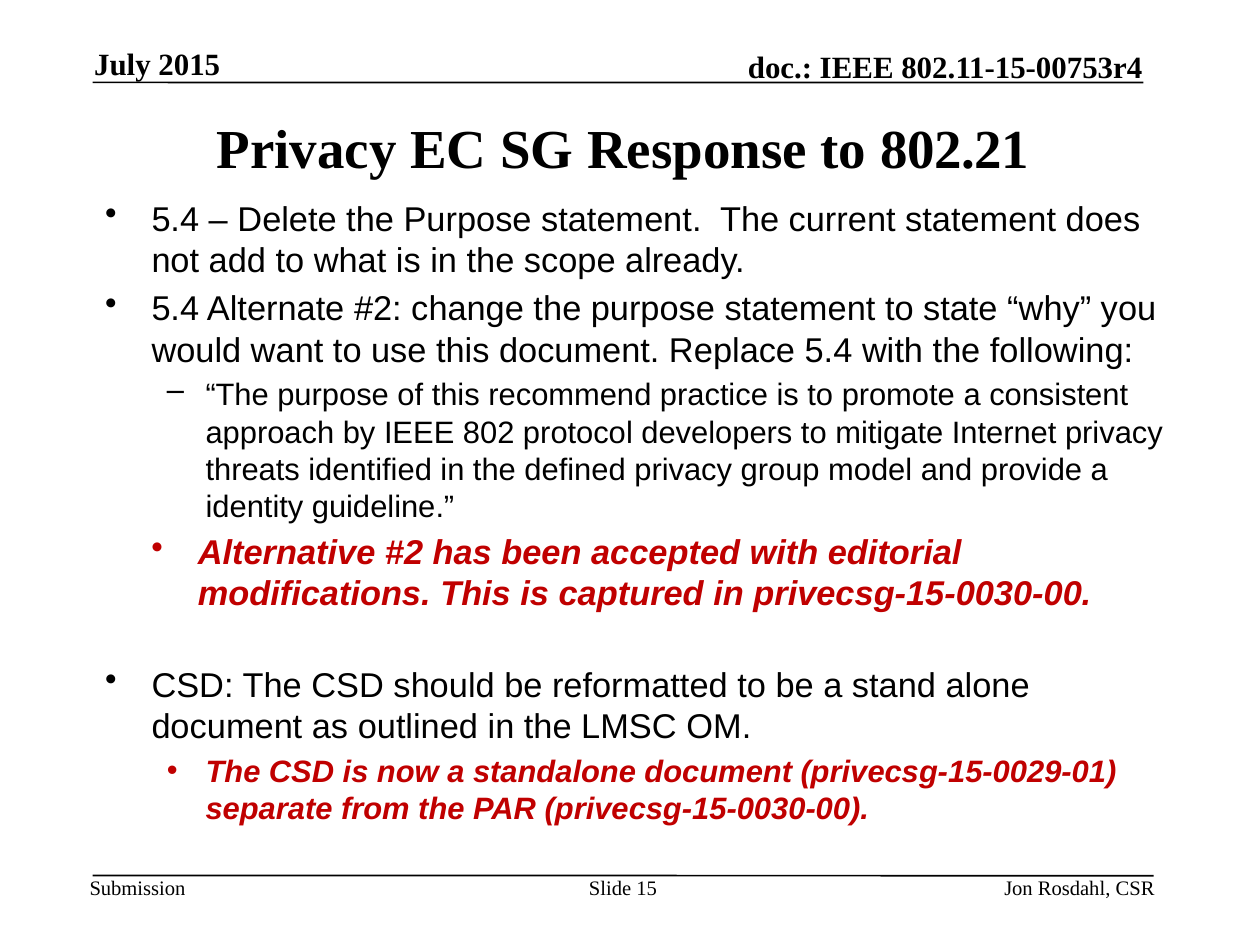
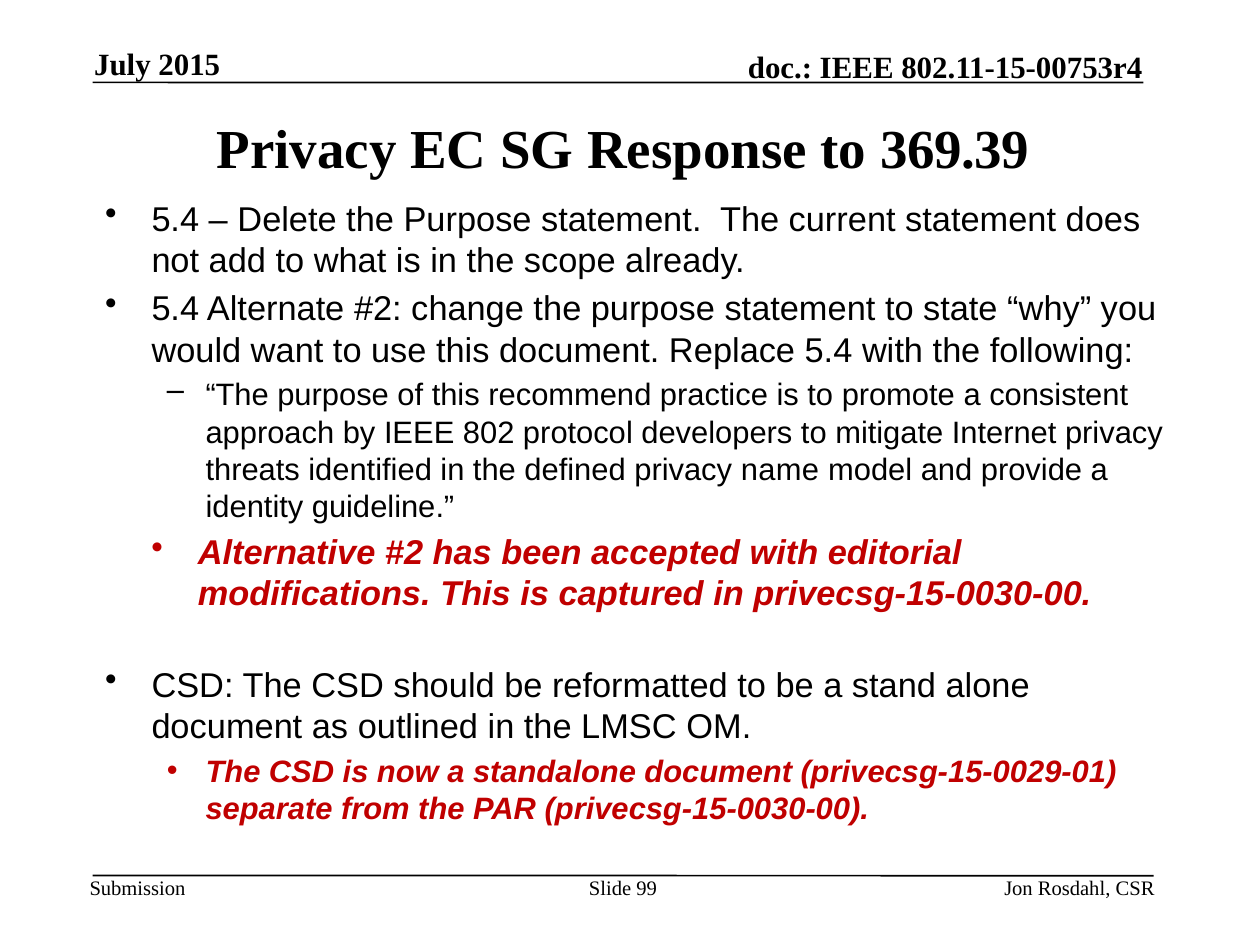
802.21: 802.21 -> 369.39
group: group -> name
15: 15 -> 99
